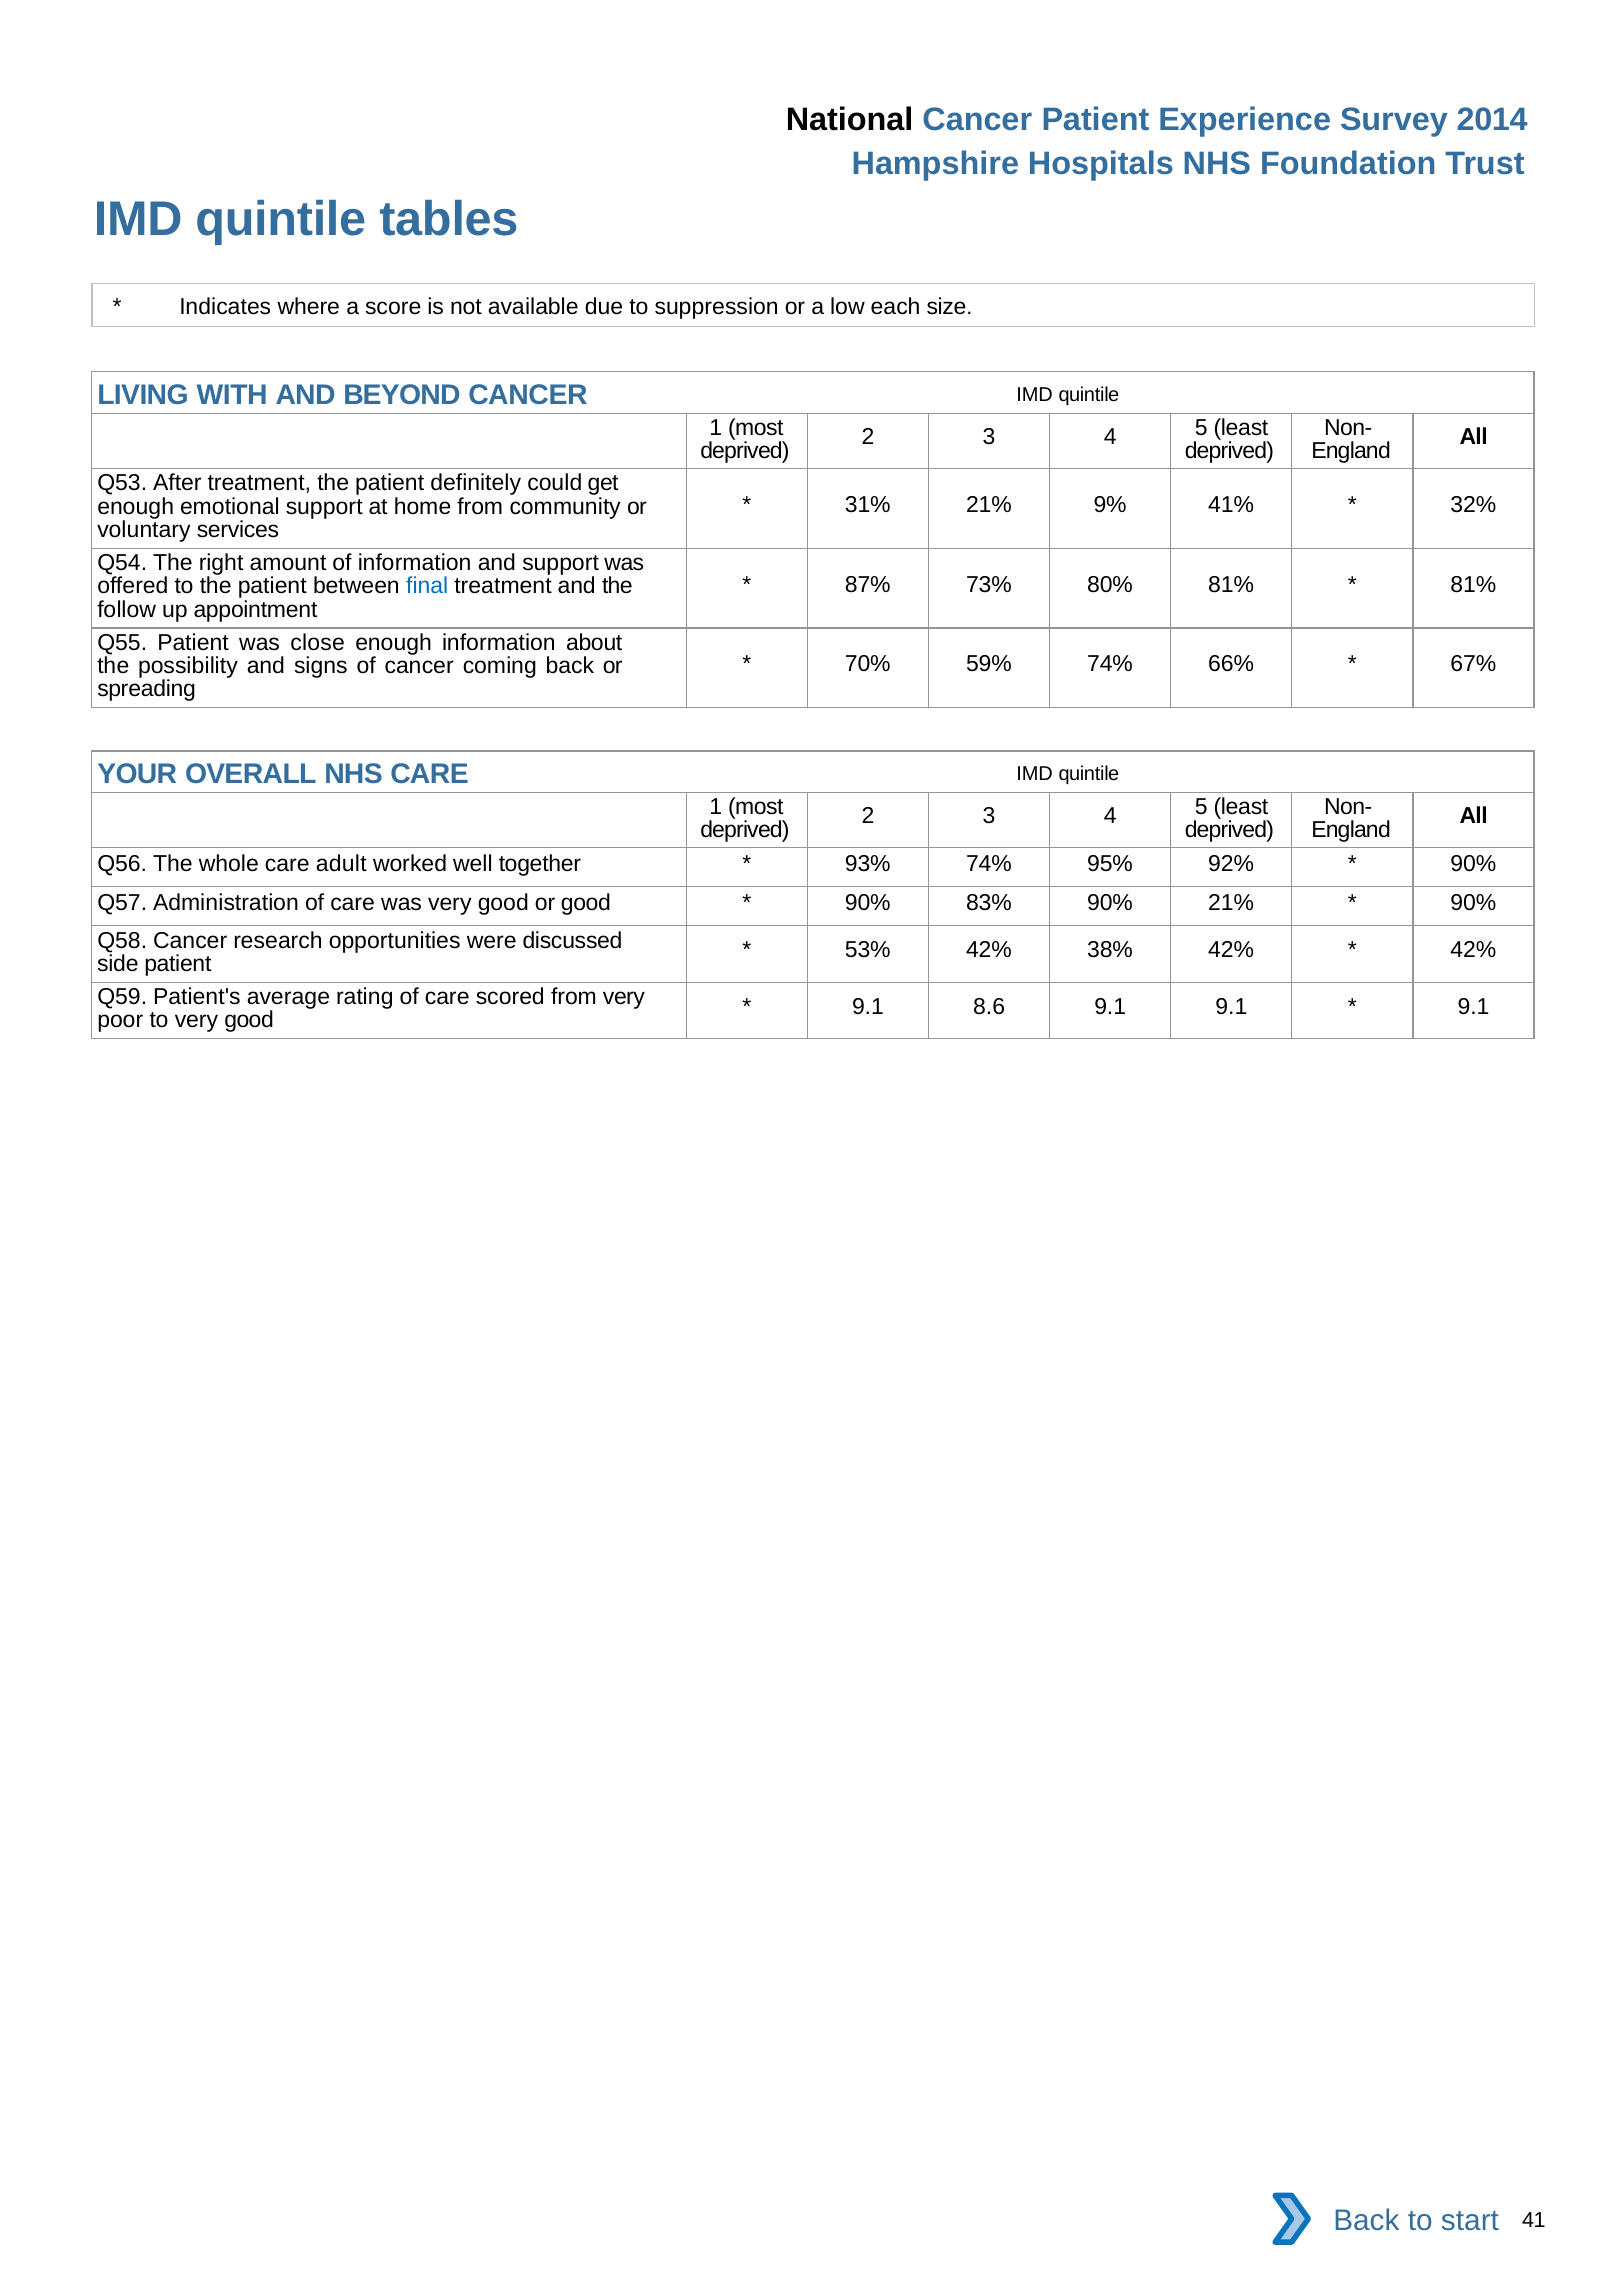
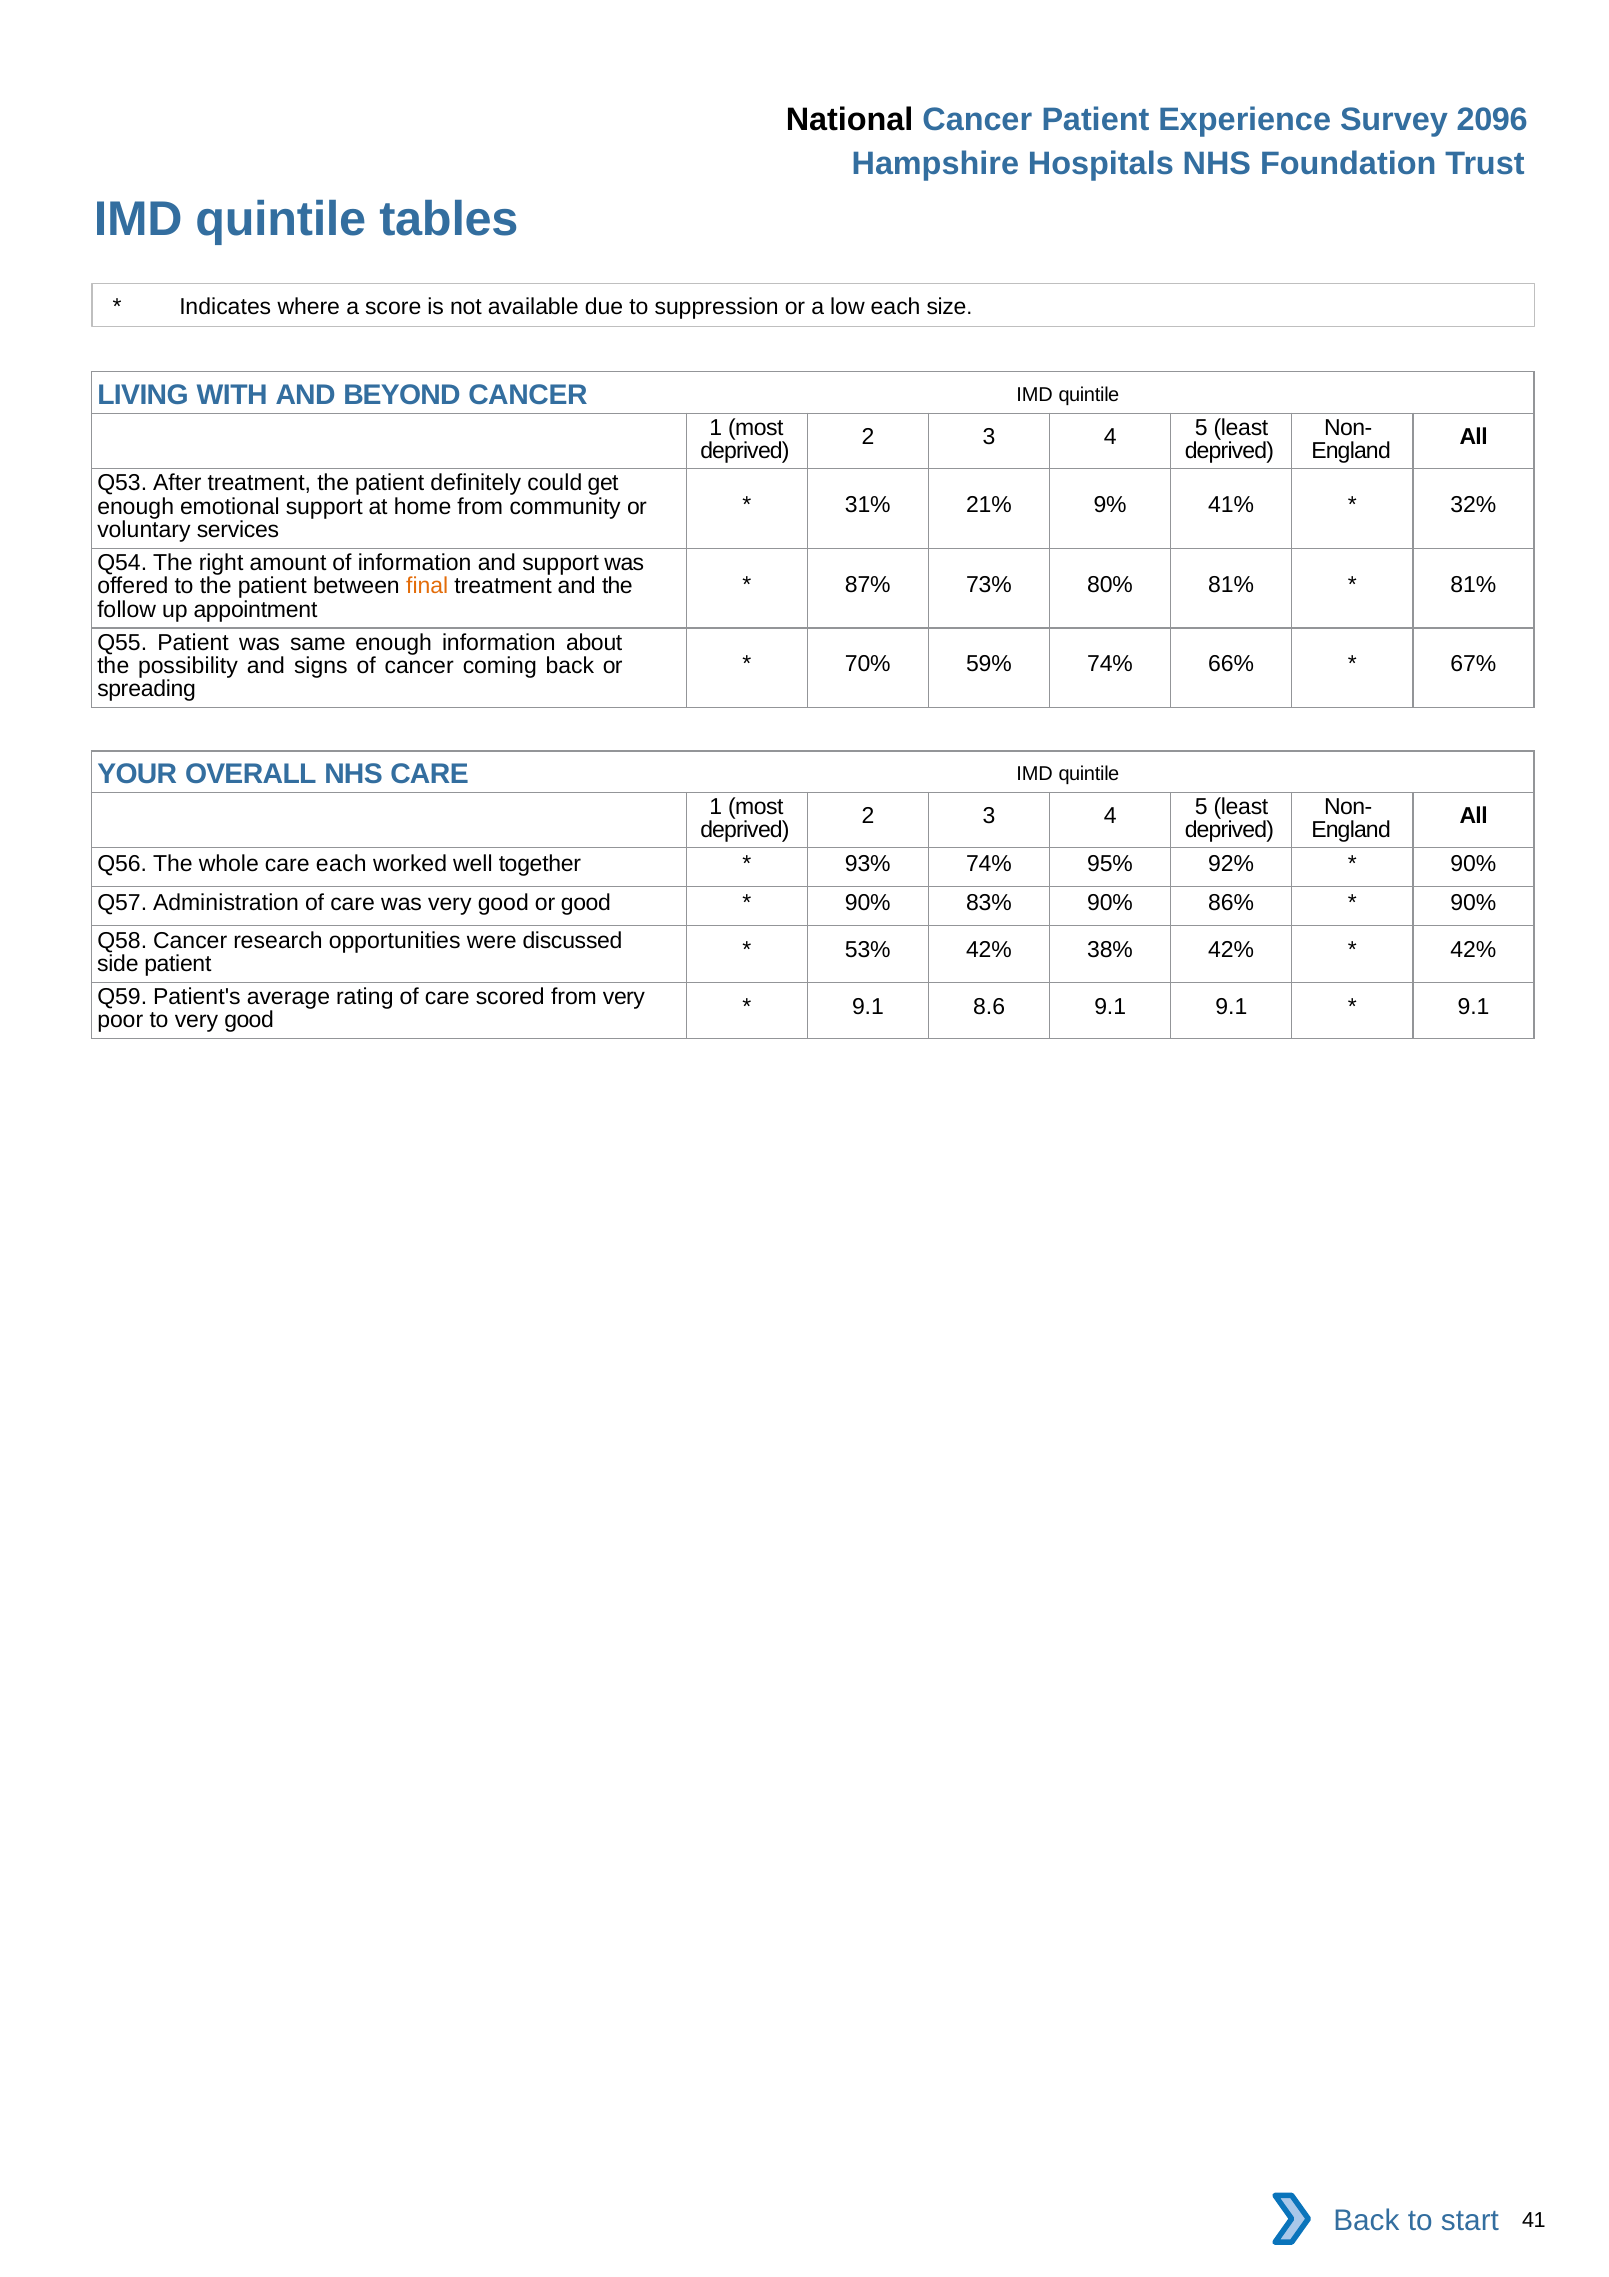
2014: 2014 -> 2096
final colour: blue -> orange
close: close -> same
care adult: adult -> each
90% 21%: 21% -> 86%
